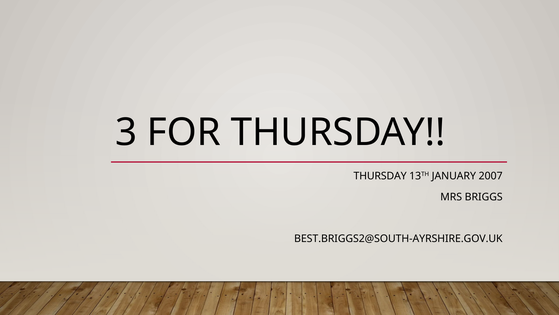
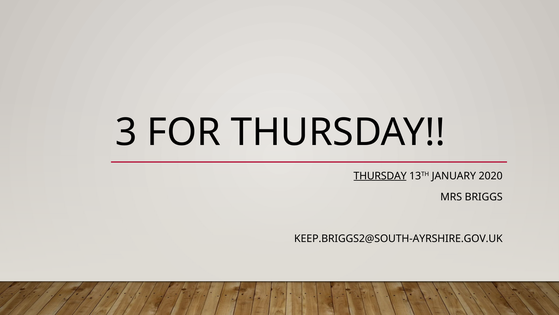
THURSDAY at (380, 176) underline: none -> present
2007: 2007 -> 2020
BEST.BRIGGS2@SOUTH-AYRSHIRE.GOV.UK: BEST.BRIGGS2@SOUTH-AYRSHIRE.GOV.UK -> KEEP.BRIGGS2@SOUTH-AYRSHIRE.GOV.UK
